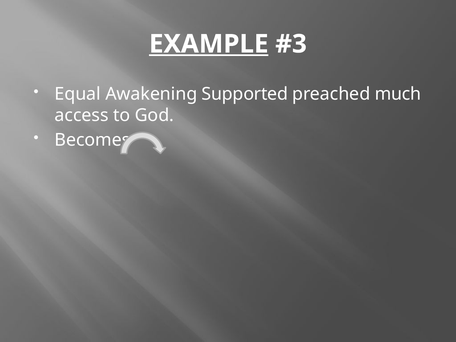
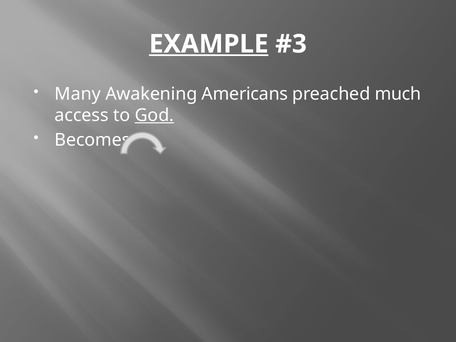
Equal: Equal -> Many
Supported: Supported -> Americans
God underline: none -> present
